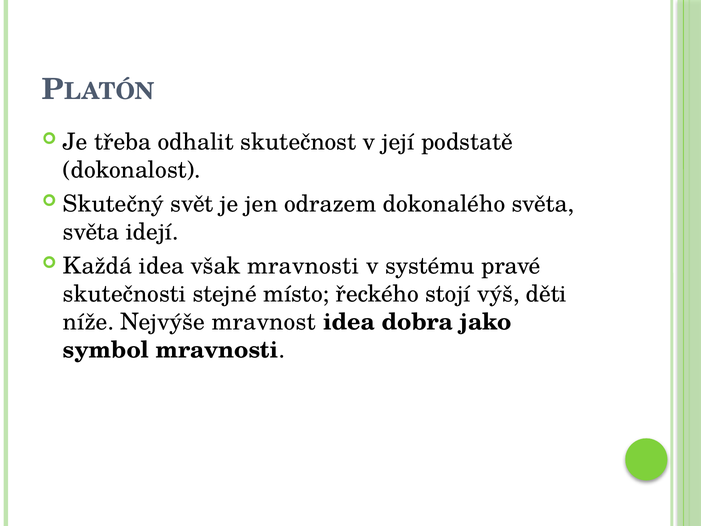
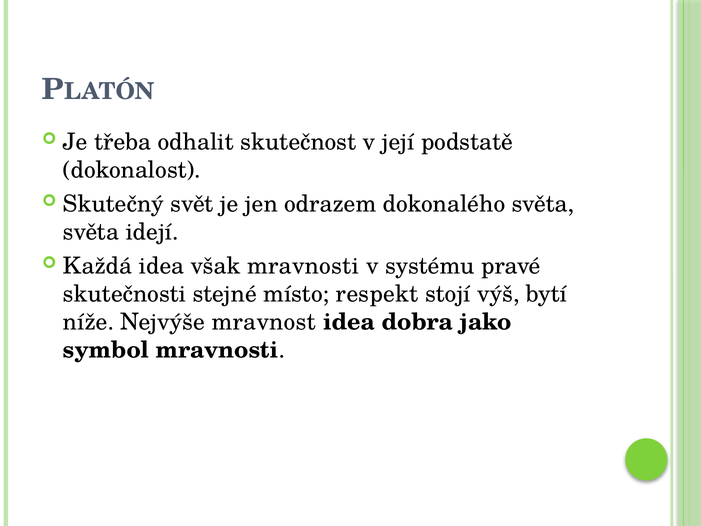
řeckého: řeckého -> respekt
děti: děti -> bytí
